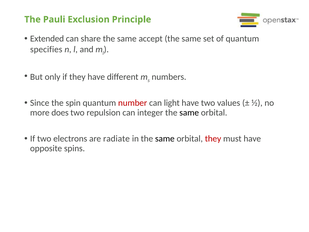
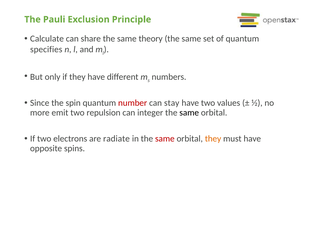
Extended: Extended -> Calculate
accept: accept -> theory
light: light -> stay
does: does -> emit
same at (165, 139) colour: black -> red
they at (213, 139) colour: red -> orange
